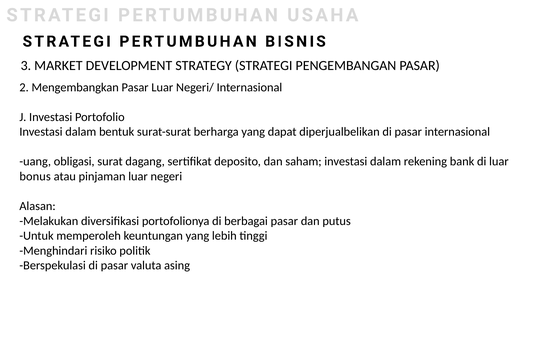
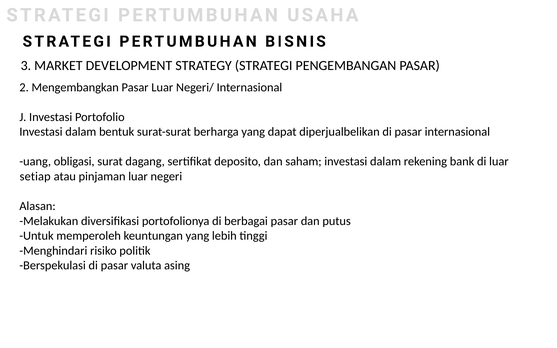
bonus: bonus -> setiap
